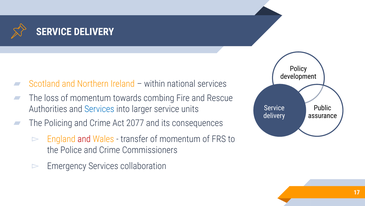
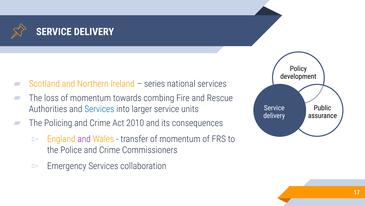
within: within -> series
2077: 2077 -> 2010
and at (84, 139) colour: red -> purple
